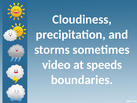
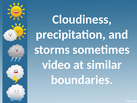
speeds: speeds -> similar
